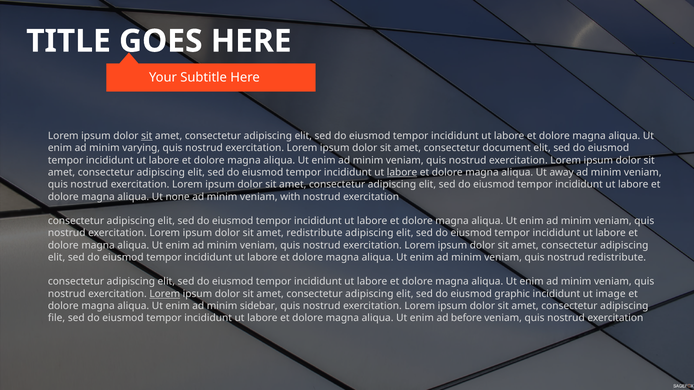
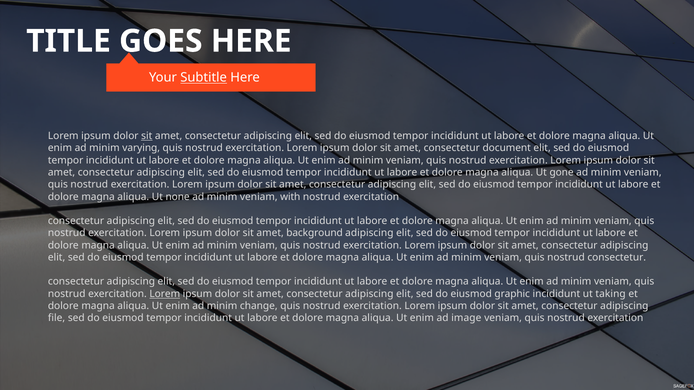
Subtitle underline: none -> present
labore at (402, 173) underline: present -> none
away: away -> gone
amet redistribute: redistribute -> background
nostrud redistribute: redistribute -> consectetur
image: image -> taking
sidebar: sidebar -> change
before: before -> image
